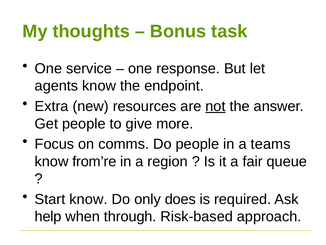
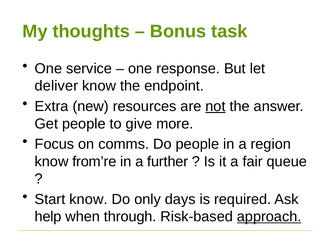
agents: agents -> deliver
teams: teams -> region
region: region -> further
does: does -> days
approach underline: none -> present
